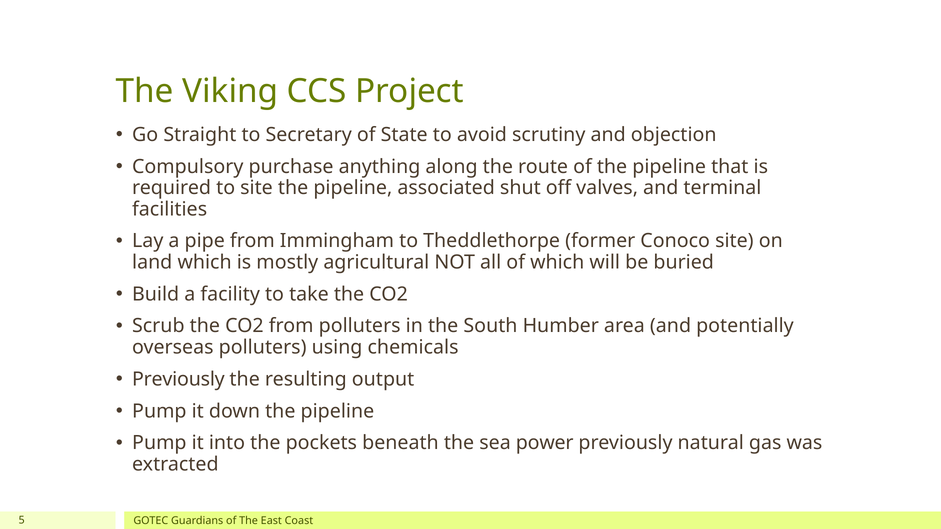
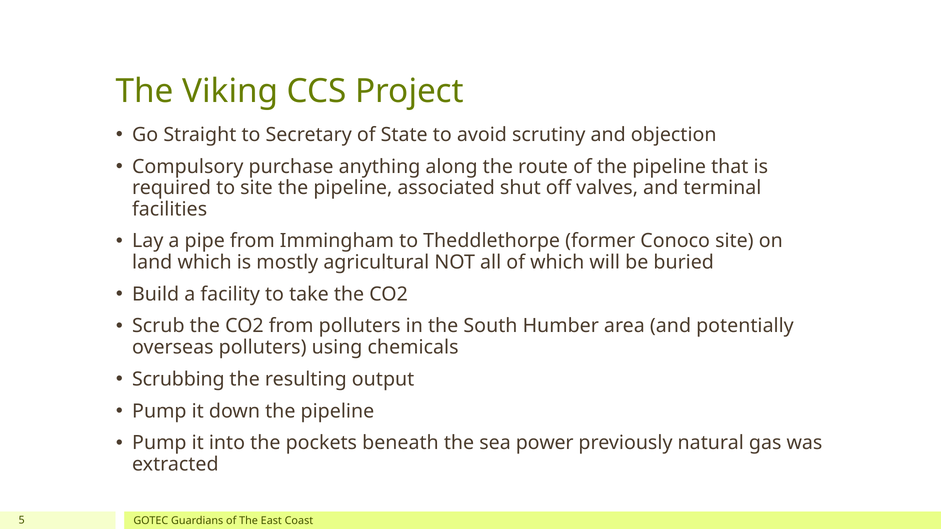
Previously at (178, 379): Previously -> Scrubbing
